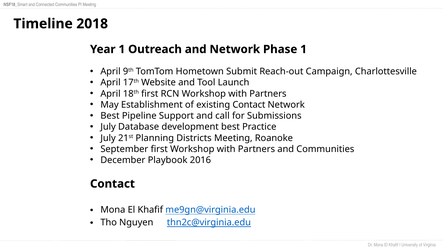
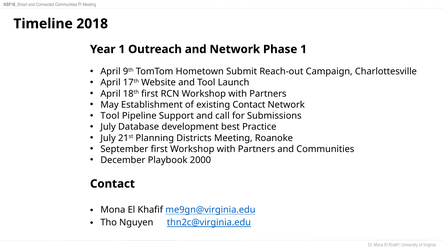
Best at (110, 116): Best -> Tool
2016: 2016 -> 2000
